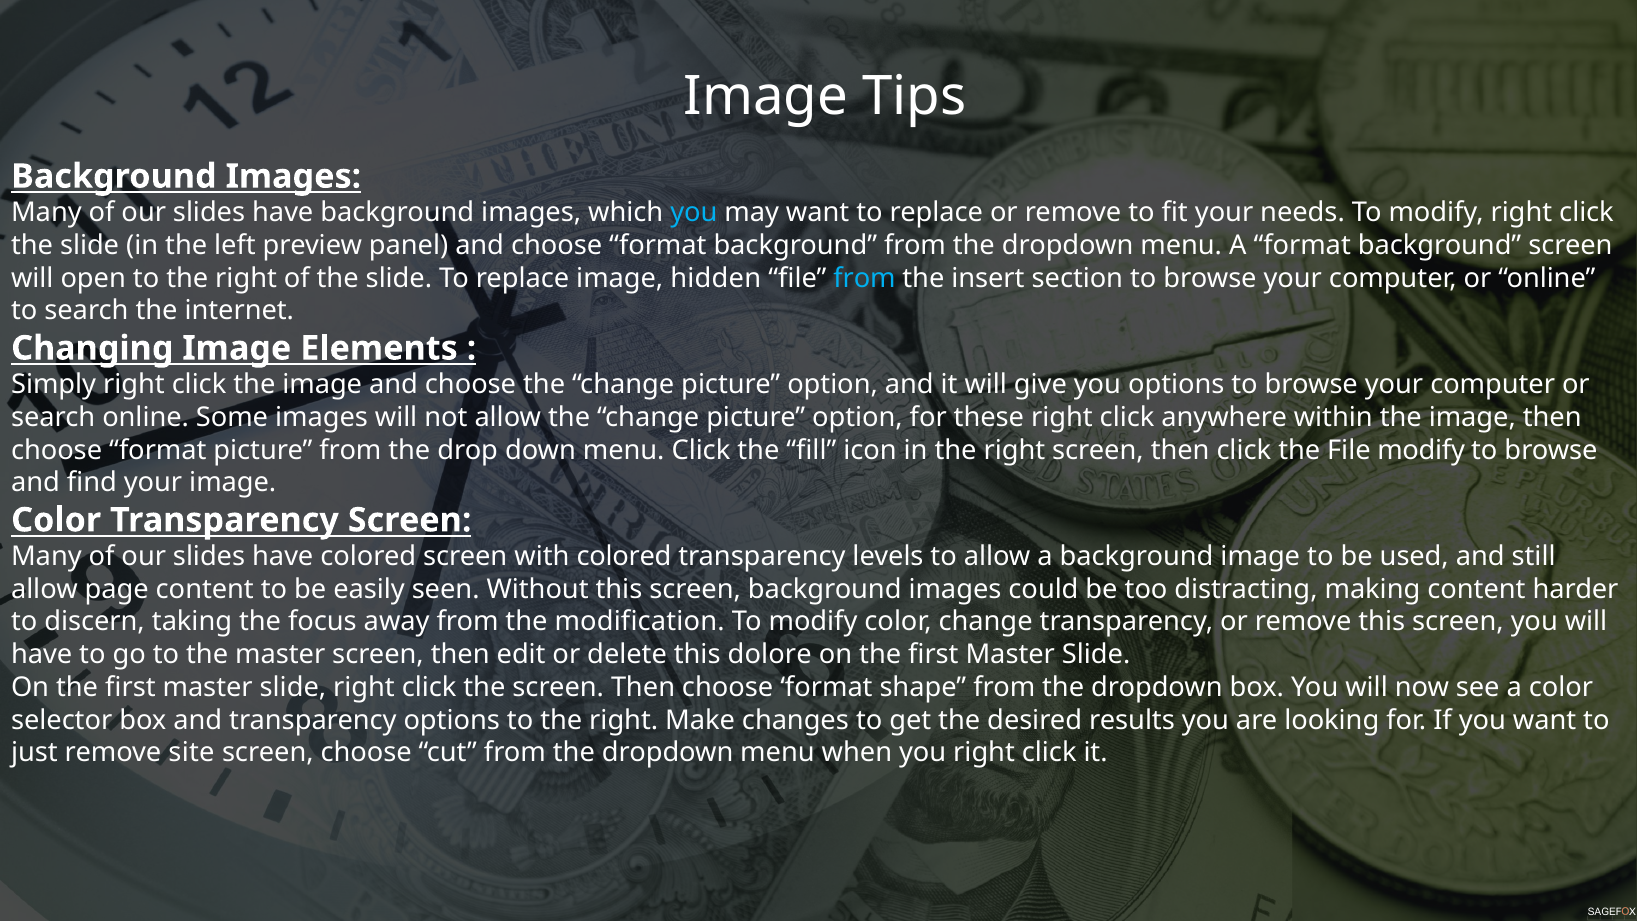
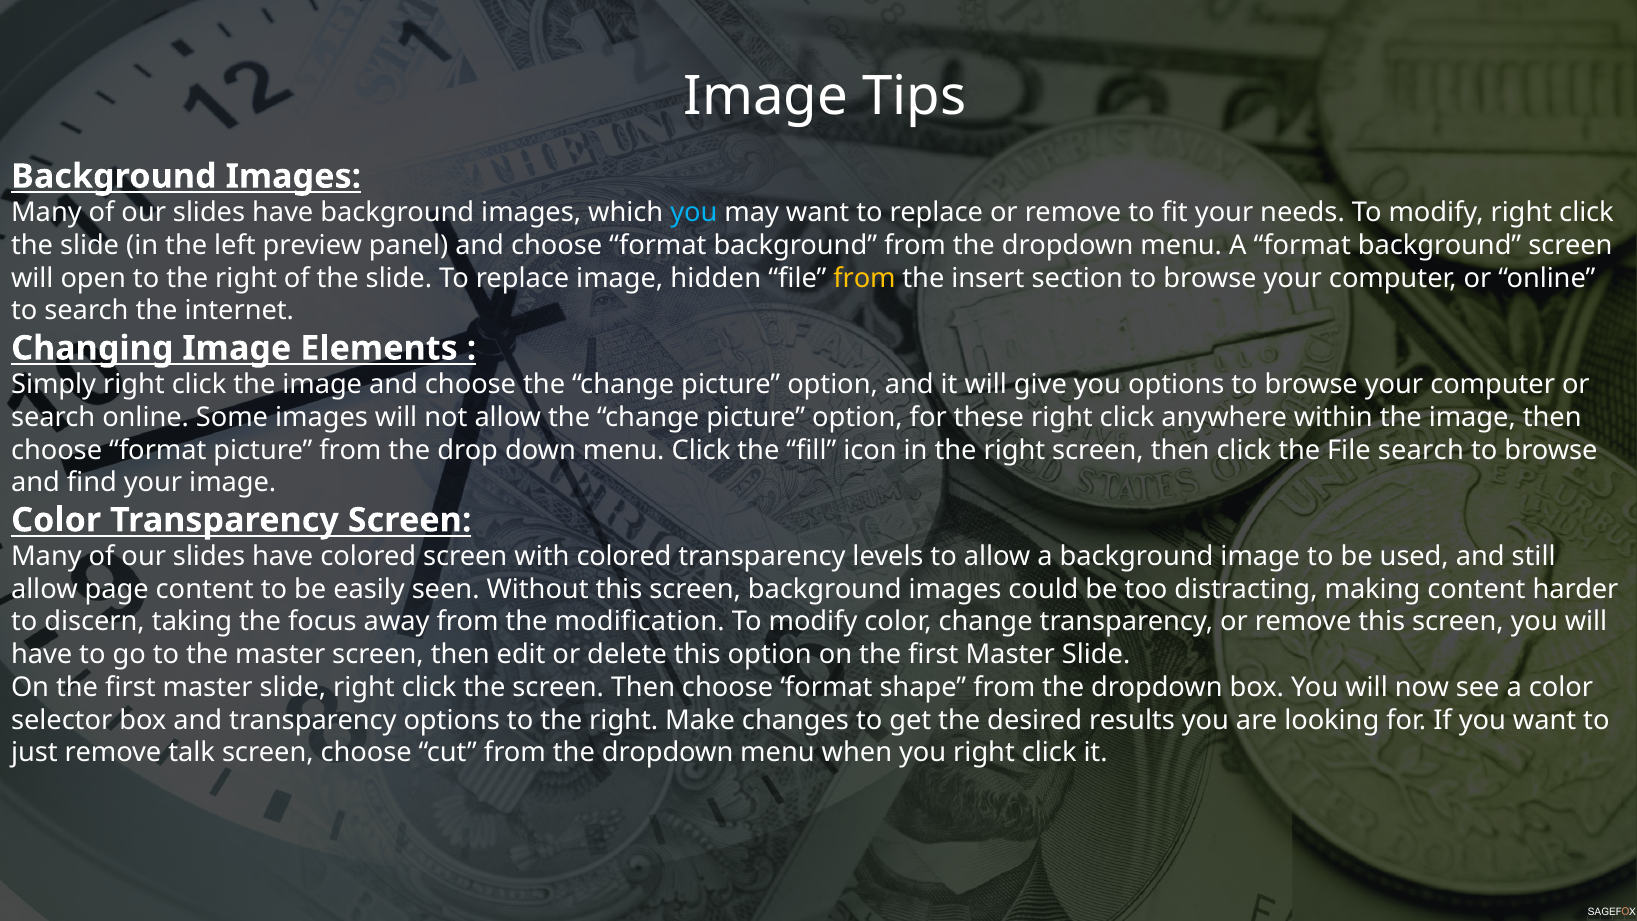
from at (865, 278) colour: light blue -> yellow
File modify: modify -> search
this dolore: dolore -> option
site: site -> talk
